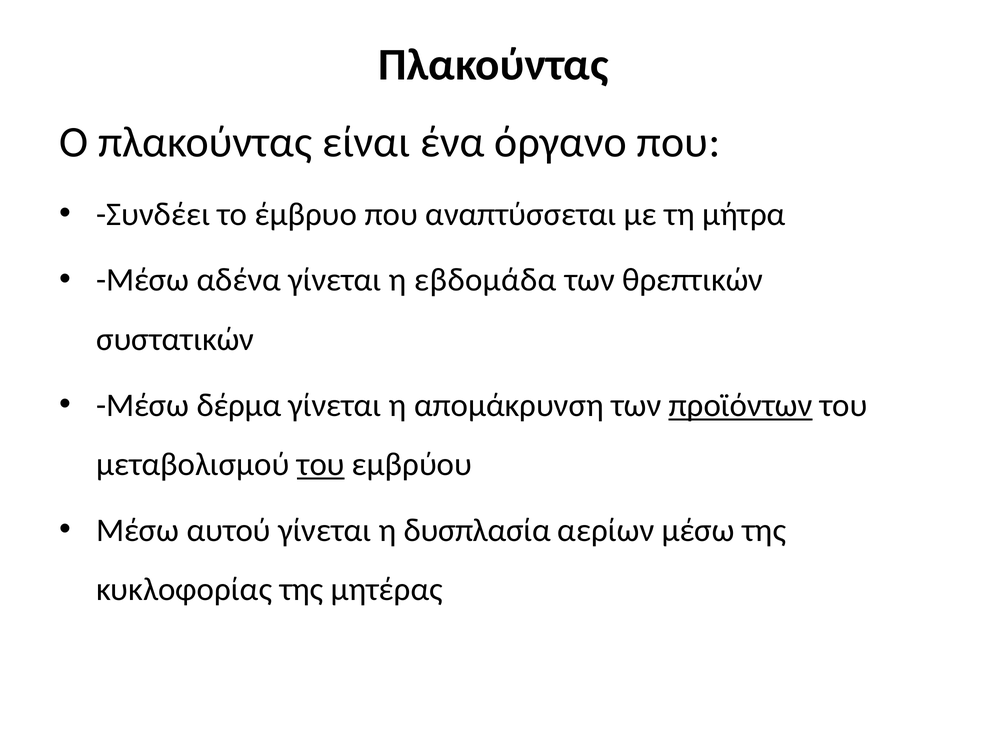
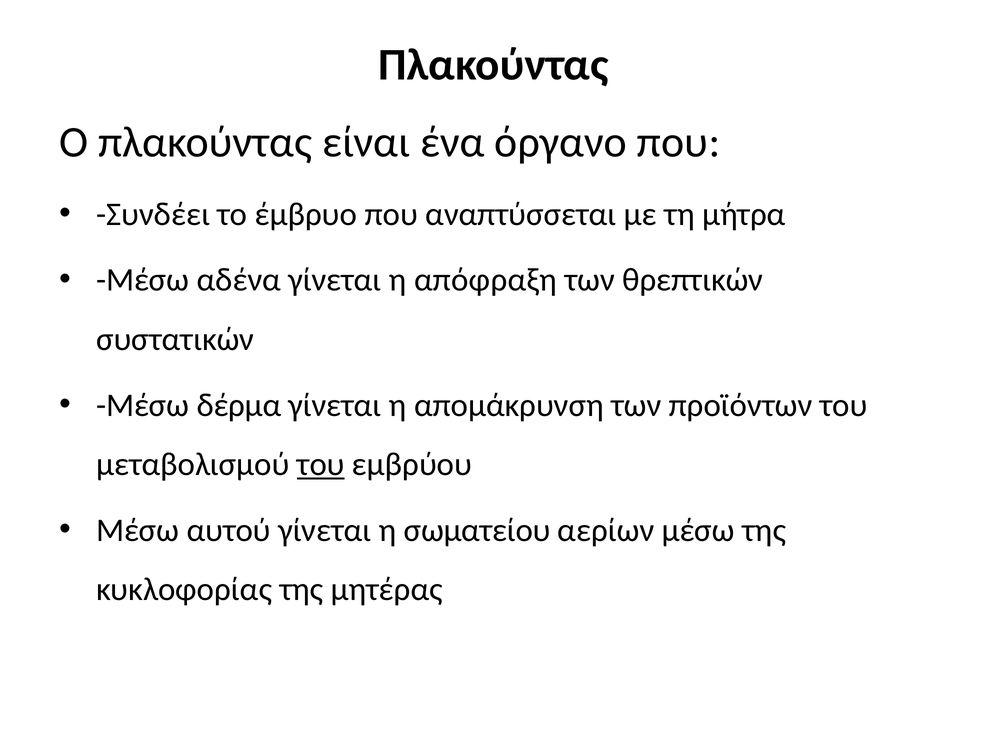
εβδομάδα: εβδομάδα -> απόφραξη
προϊόντων underline: present -> none
δυσπλασία: δυσπλασία -> σωματείου
